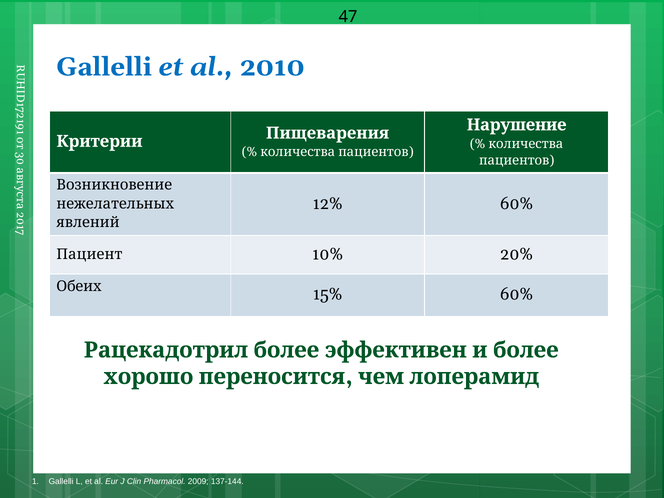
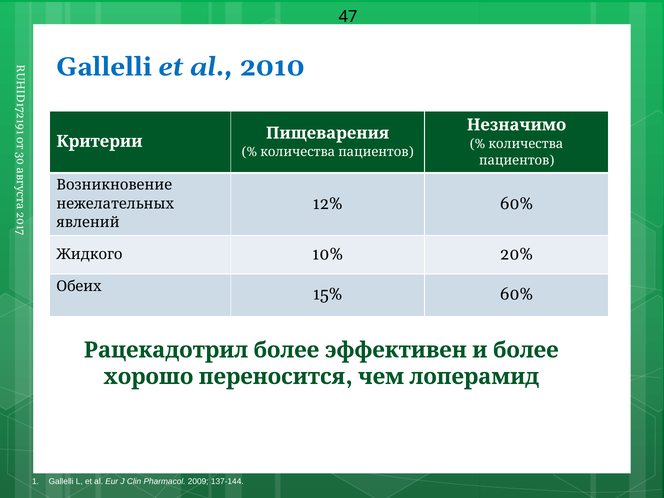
Нарушение: Нарушение -> Незначимо
Пациент: Пациент -> Жидкого
